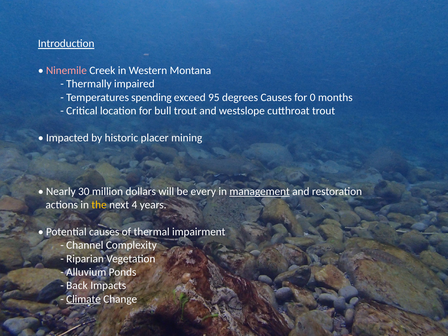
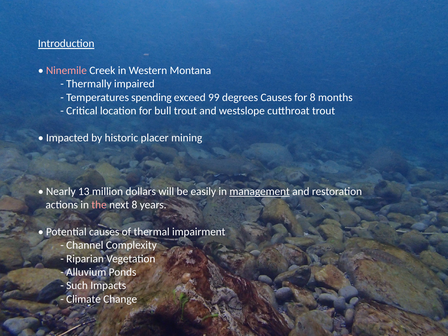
95: 95 -> 99
for 0: 0 -> 8
30: 30 -> 13
every: every -> easily
the colour: yellow -> pink
next 4: 4 -> 8
Back: Back -> Such
Climate underline: present -> none
